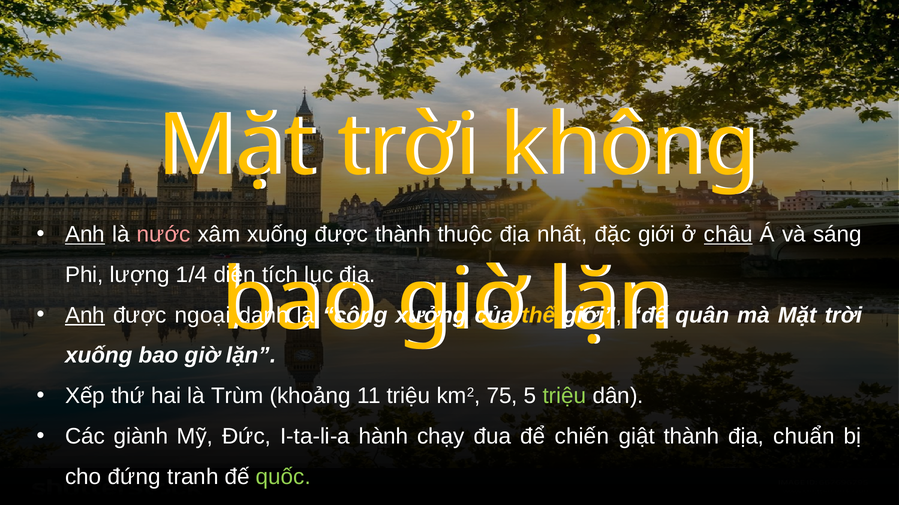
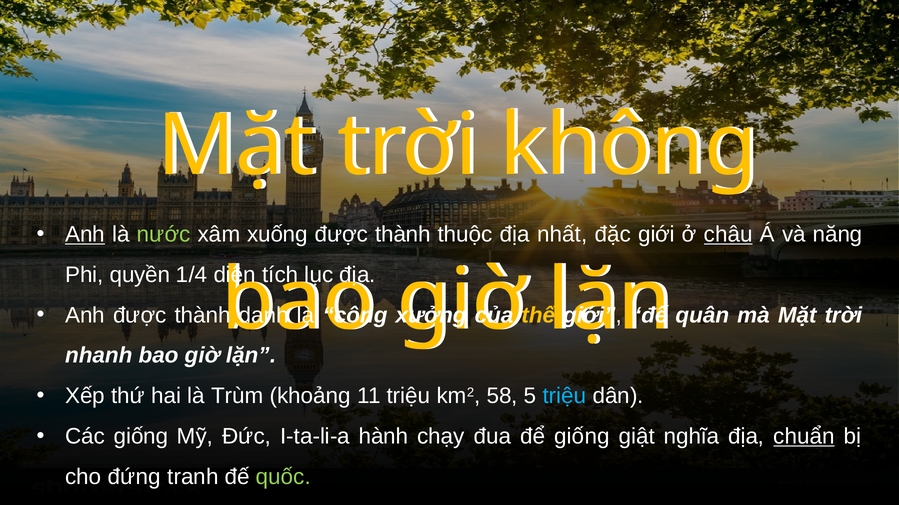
nước colour: pink -> light green
sáng: sáng -> năng
lượng: lượng -> quyền
Anh at (85, 316) underline: present -> none
ngoại at (203, 316): ngoại -> thành
xuống at (99, 356): xuống -> nhanh
75: 75 -> 58
triệu at (564, 396) colour: light green -> light blue
Các giành: giành -> giống
để chiến: chiến -> giống
giật thành: thành -> nghĩa
chuẩn underline: none -> present
